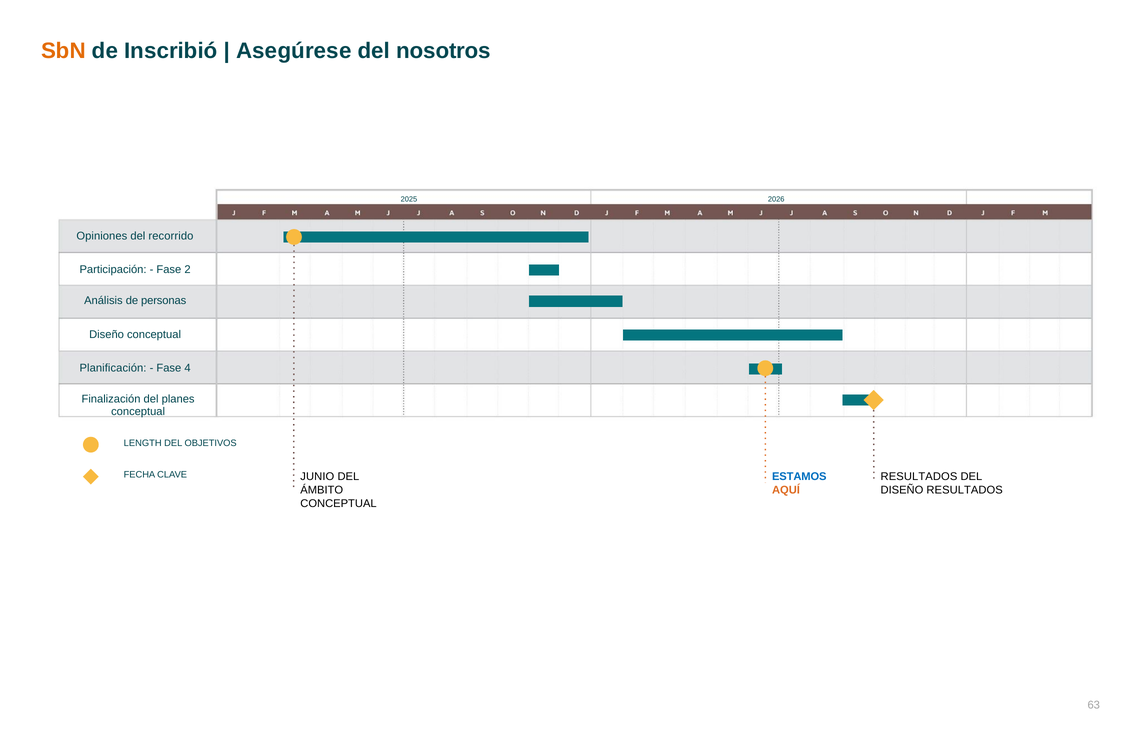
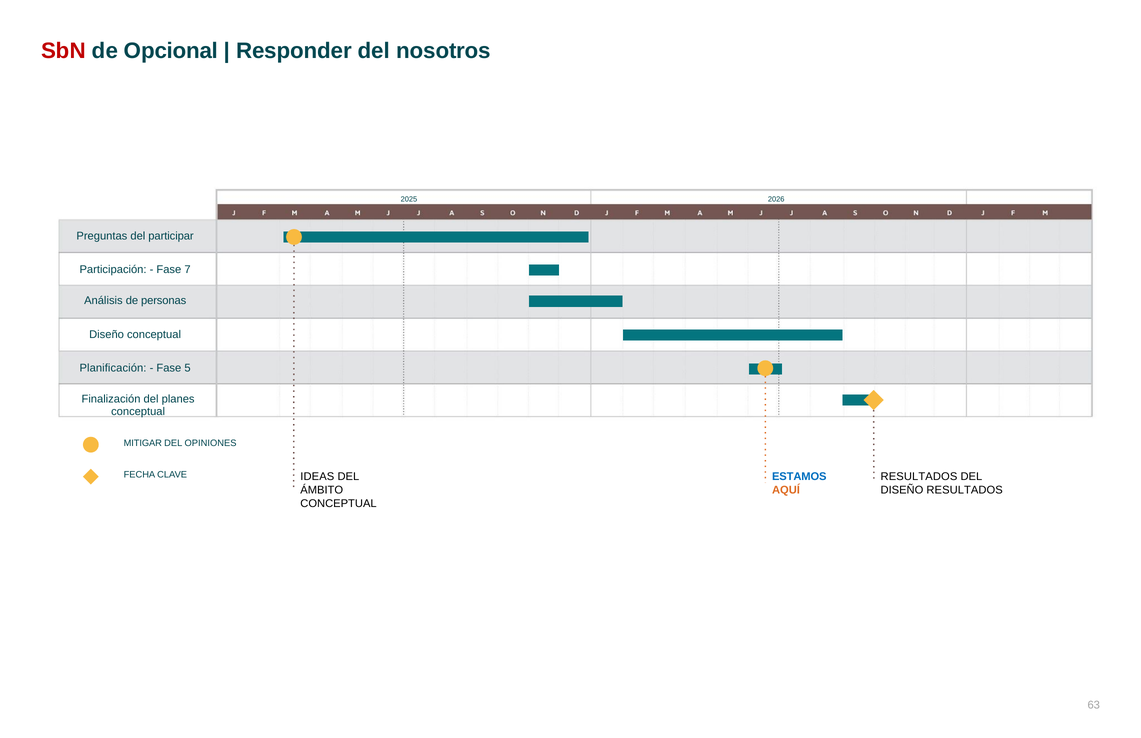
SbN colour: orange -> red
Inscribió: Inscribió -> Opcional
Asegúrese: Asegúrese -> Responder
Opiniones: Opiniones -> Preguntas
recorrido: recorrido -> participar
2: 2 -> 7
4: 4 -> 5
LENGTH: LENGTH -> MITIGAR
OBJETIVOS: OBJETIVOS -> OPINIONES
JUNIO: JUNIO -> IDEAS
